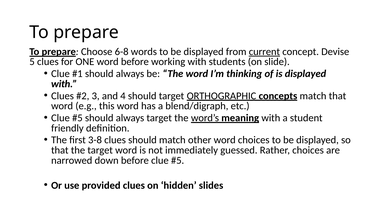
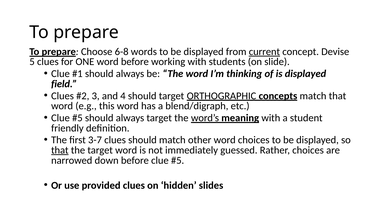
with at (64, 84): with -> field
3-8: 3-8 -> 3-7
that at (60, 150) underline: none -> present
